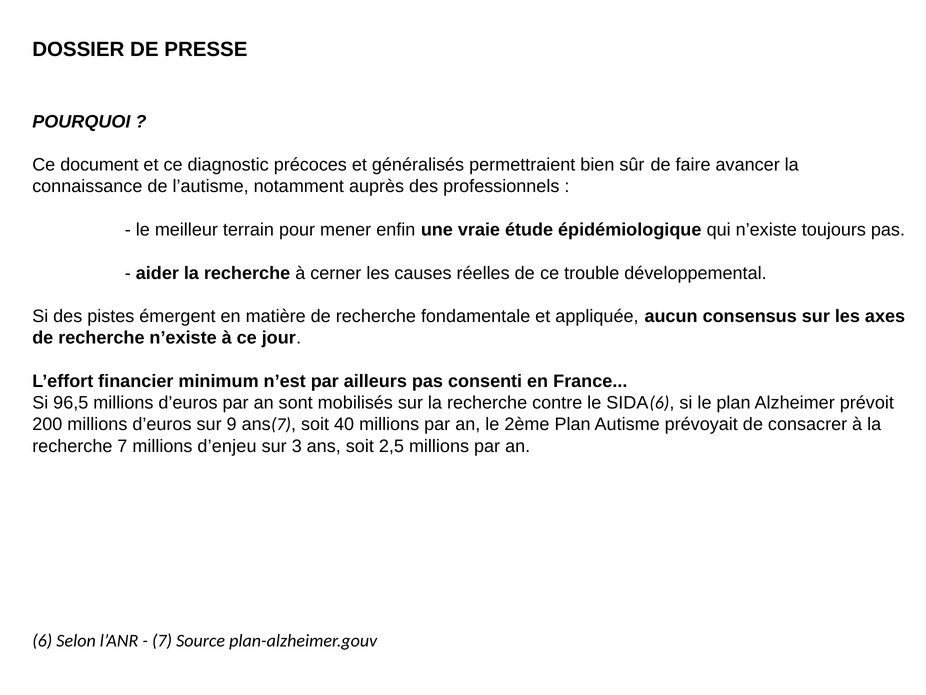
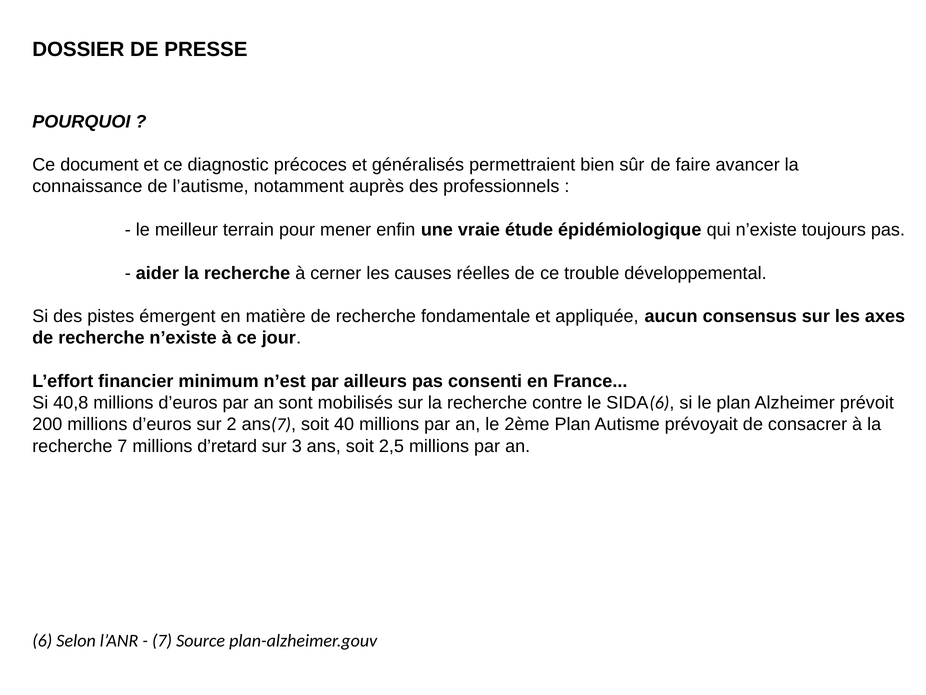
96,5: 96,5 -> 40,8
9: 9 -> 2
d’enjeu: d’enjeu -> d’retard
